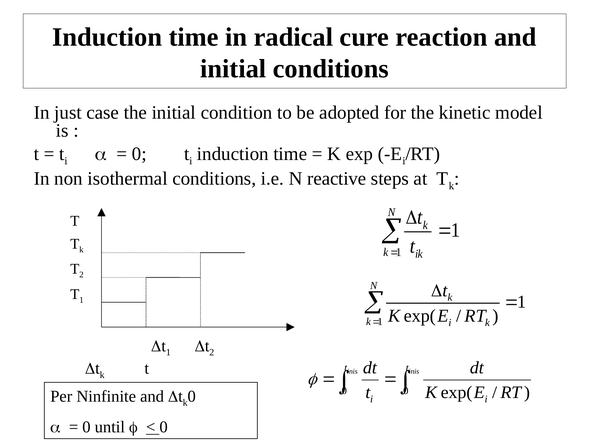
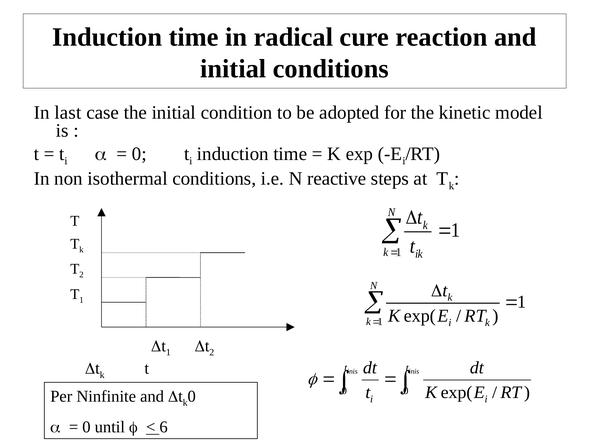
just: just -> last
0 at (164, 427): 0 -> 6
